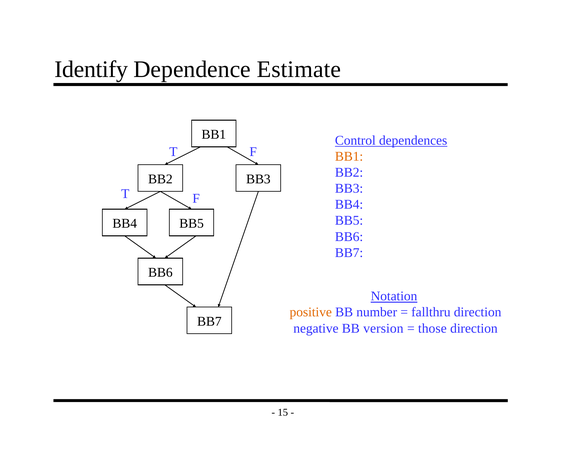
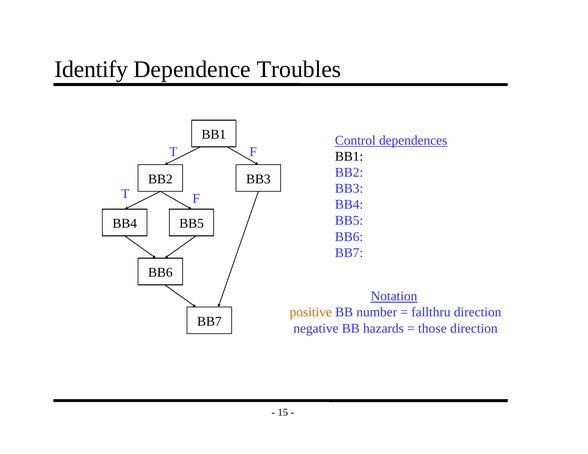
Estimate: Estimate -> Troubles
BB1 at (349, 157) colour: orange -> black
version: version -> hazards
